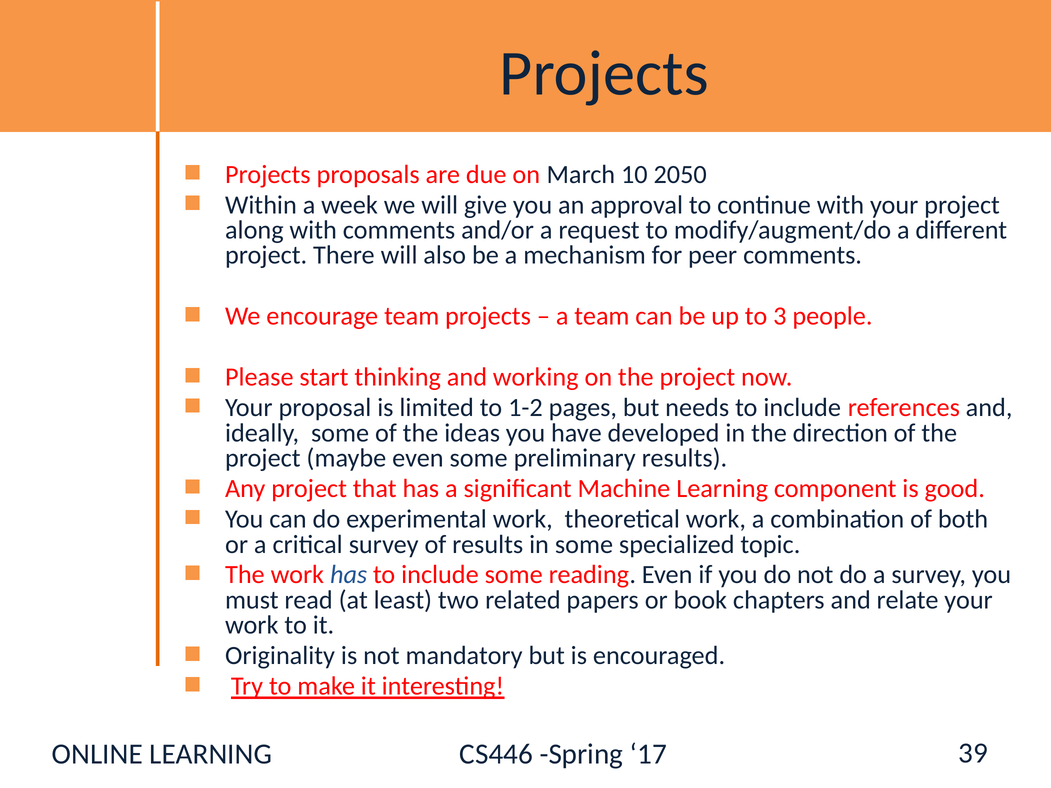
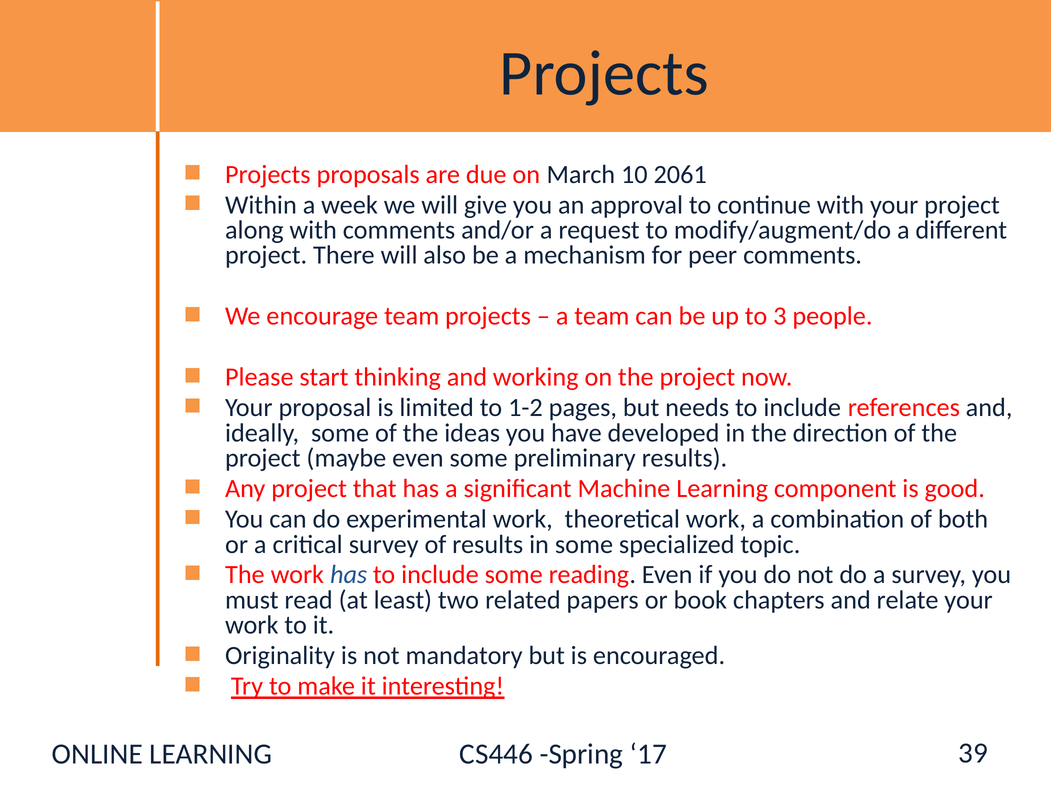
2050: 2050 -> 2061
